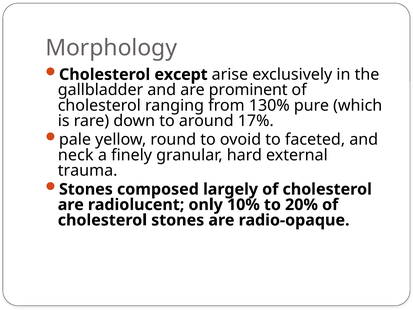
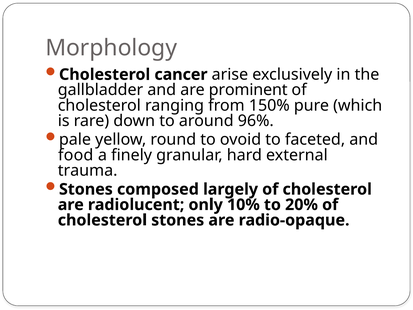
except: except -> cancer
130%: 130% -> 150%
17%: 17% -> 96%
neck: neck -> food
